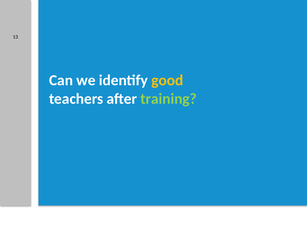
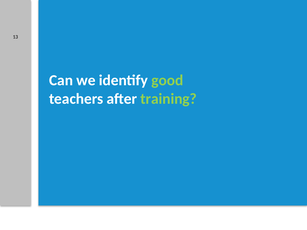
good colour: yellow -> light green
